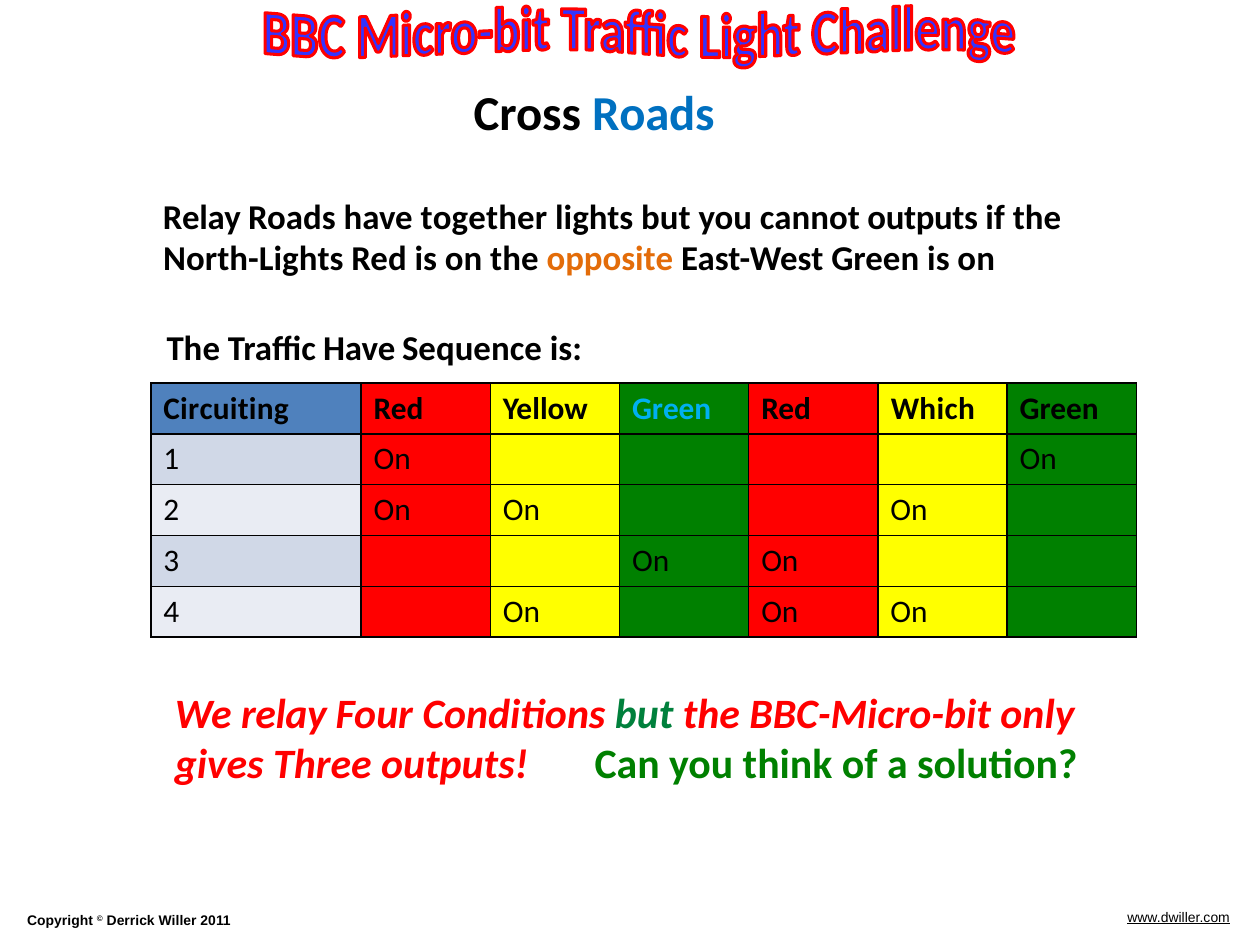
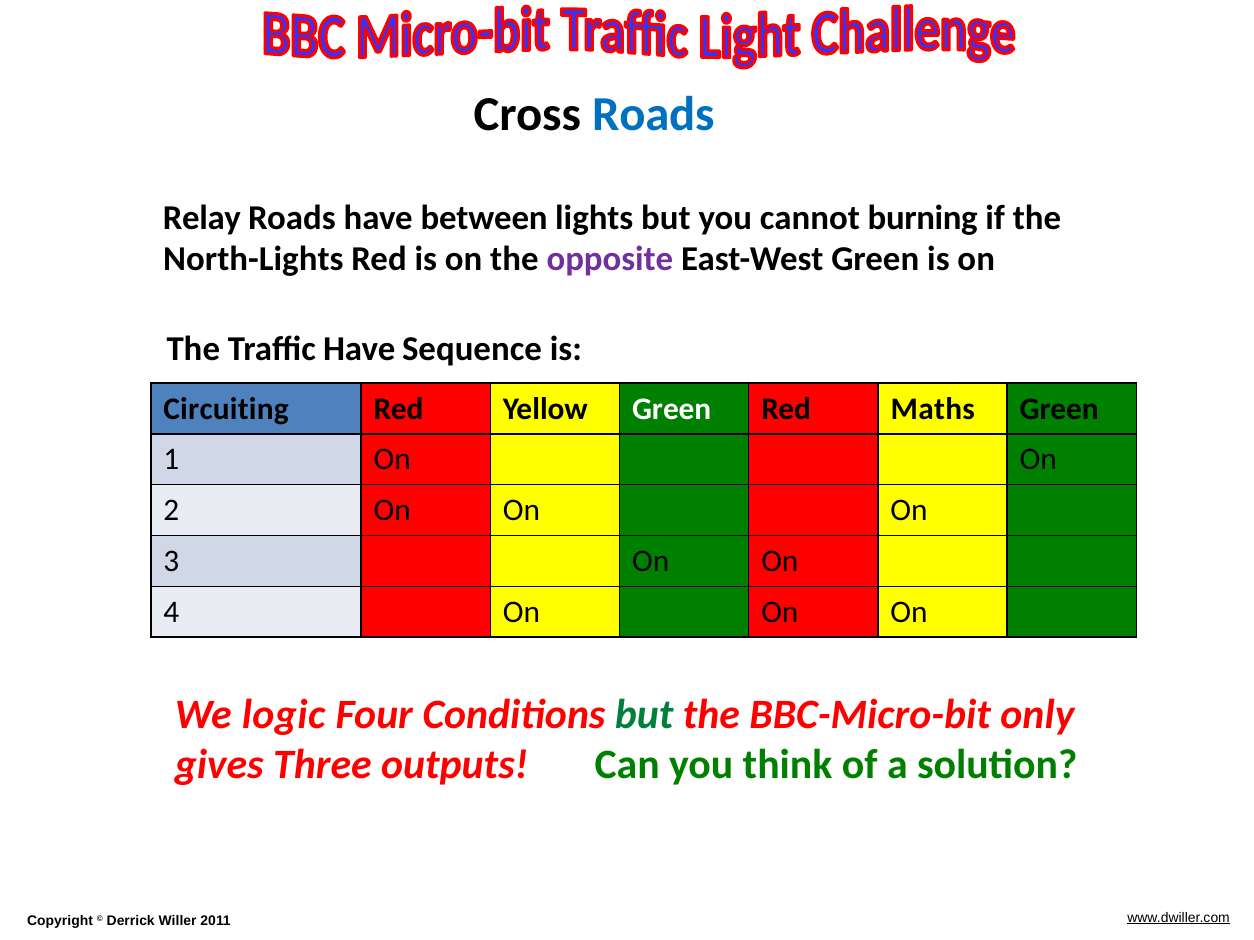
together: together -> between
cannot outputs: outputs -> burning
opposite colour: orange -> purple
Green at (672, 409) colour: light blue -> white
Which: Which -> Maths
We relay: relay -> logic
